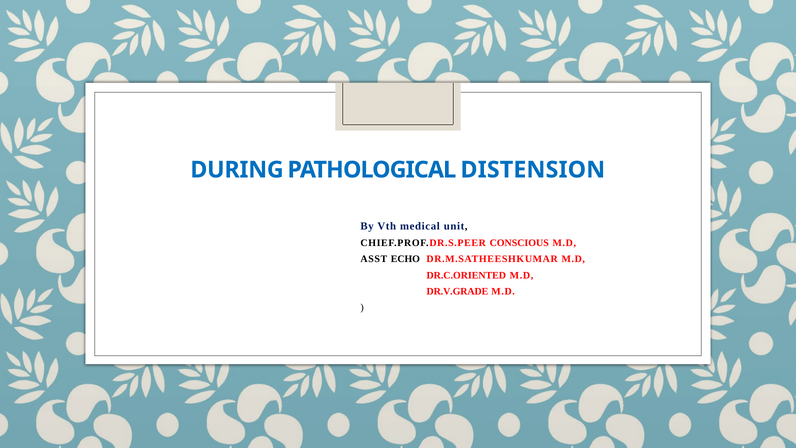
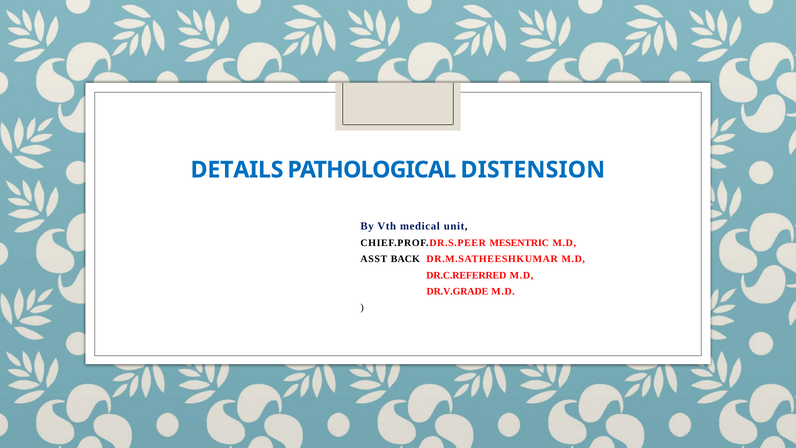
DURING: DURING -> DETAILS
CONSCIOUS: CONSCIOUS -> MESENTRIC
ECHO: ECHO -> BACK
DR.C.ORIENTED: DR.C.ORIENTED -> DR.C.REFERRED
